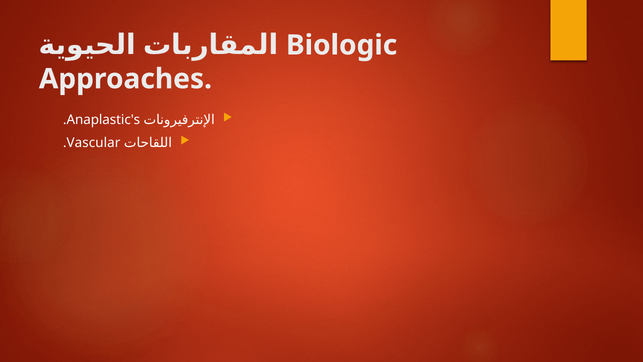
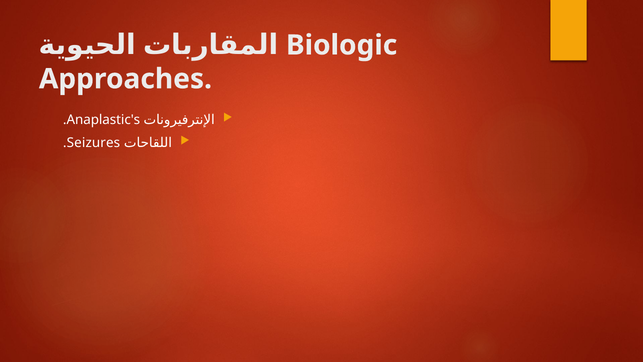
Vascular: Vascular -> Seizures
